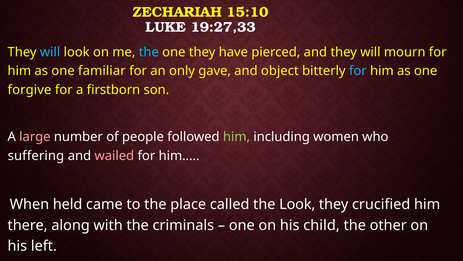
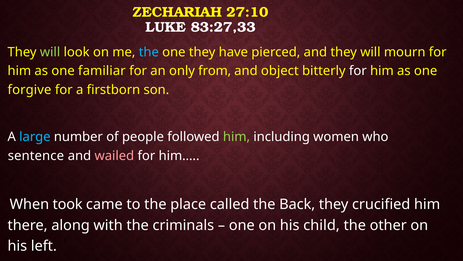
15:10: 15:10 -> 27:10
19:27,33: 19:27,33 -> 83:27,33
will at (50, 52) colour: light blue -> light green
gave: gave -> from
for at (358, 71) colour: light blue -> white
large colour: pink -> light blue
suffering: suffering -> sentence
held: held -> took
the Look: Look -> Back
